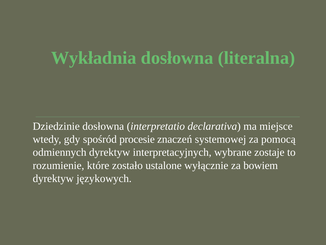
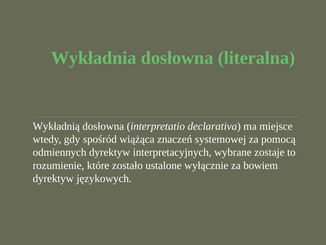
Dziedzinie: Dziedzinie -> Wykładnią
procesie: procesie -> wiążąca
